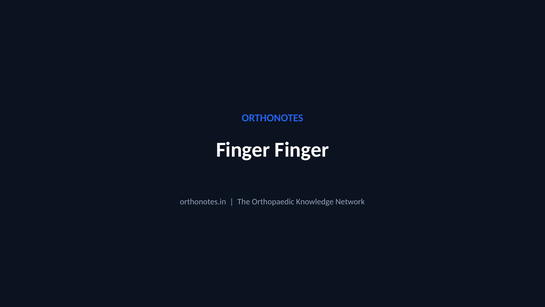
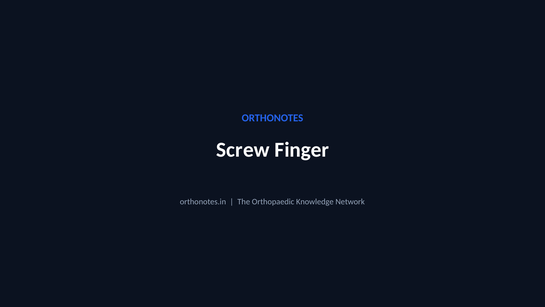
Finger at (243, 150): Finger -> Screw
